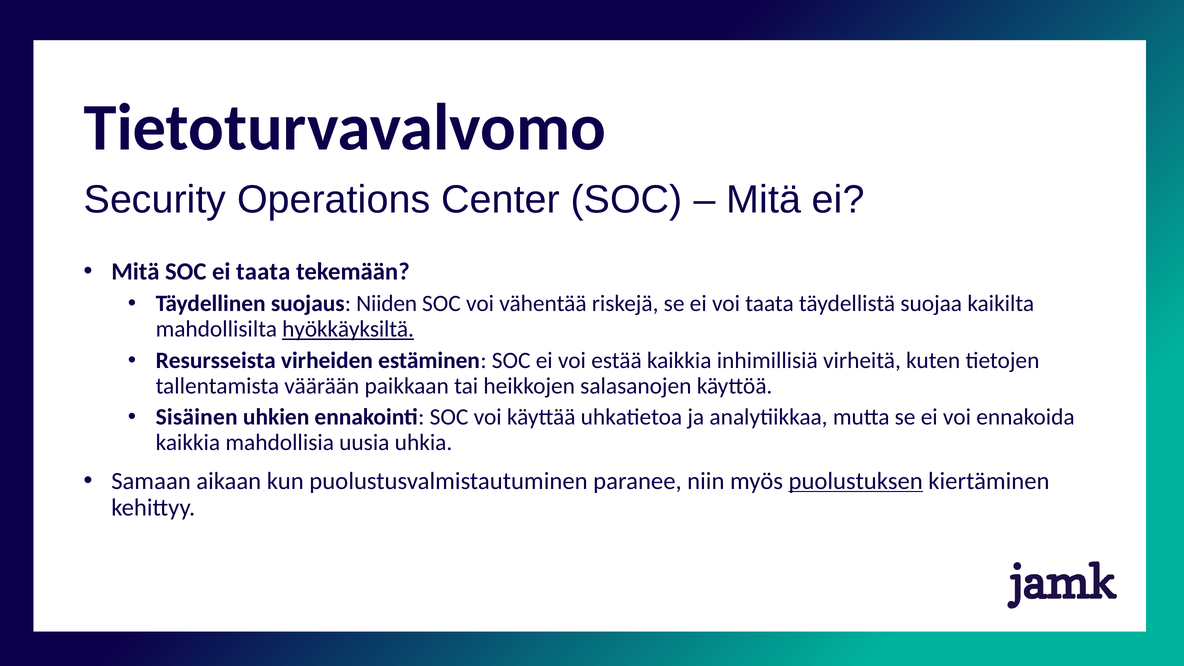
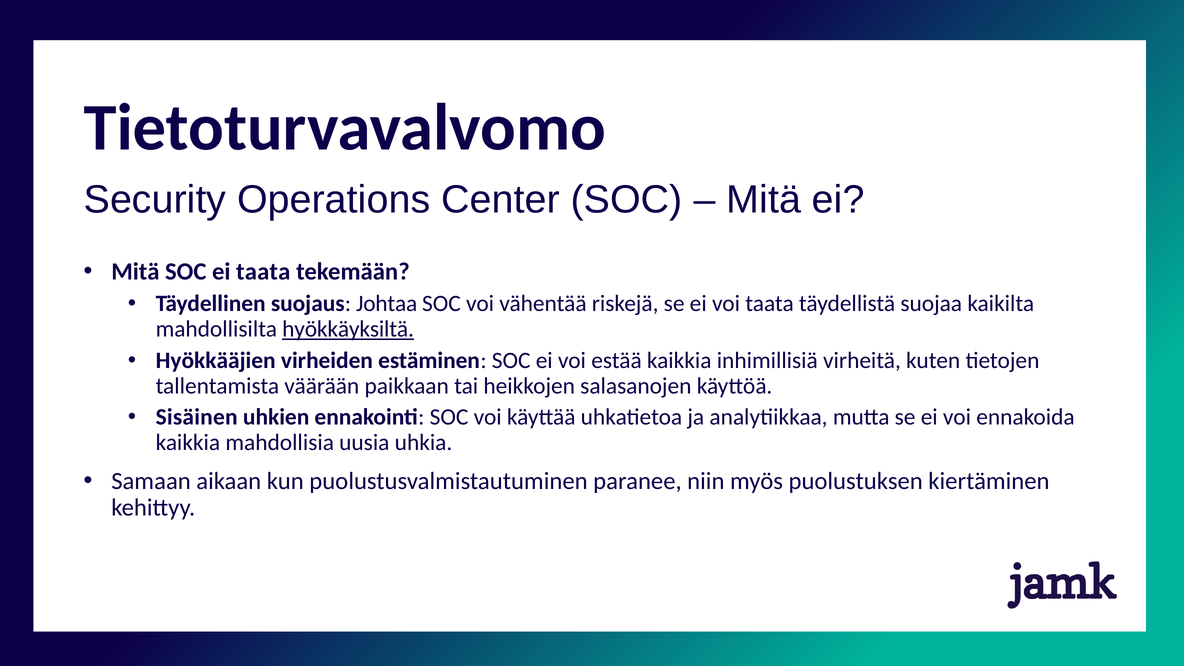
Niiden: Niiden -> Johtaa
Resursseista: Resursseista -> Hyökkääjien
puolustuksen underline: present -> none
